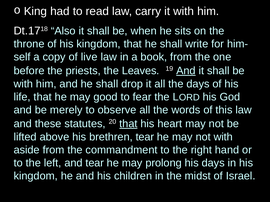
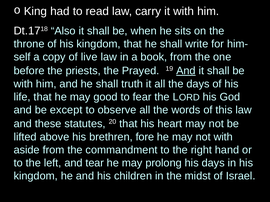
Leaves: Leaves -> Prayed
drop: drop -> truth
merely: merely -> except
that at (128, 124) underline: present -> none
brethren tear: tear -> fore
